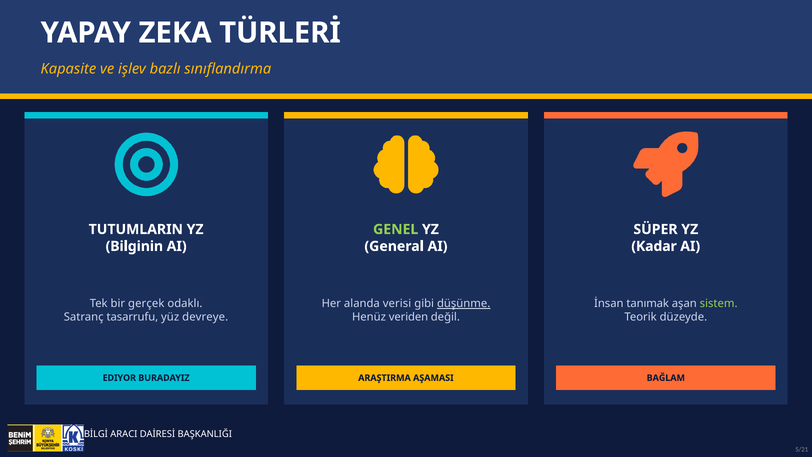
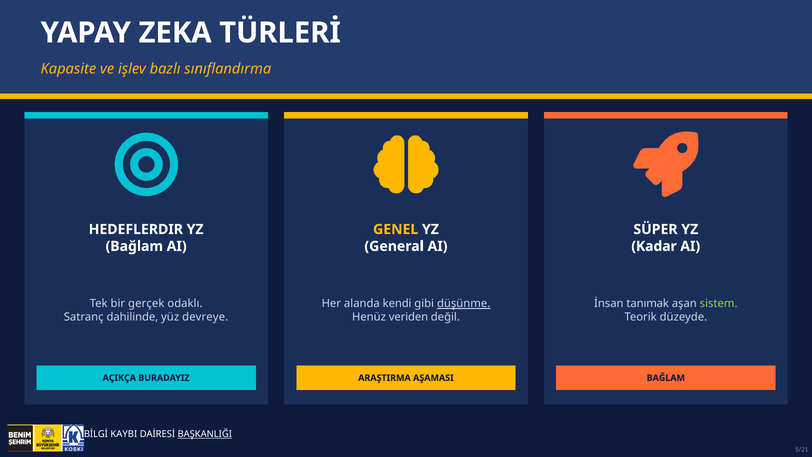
TUTUMLARIN: TUTUMLARIN -> HEDEFLERDIR
GENEL colour: light green -> yellow
Bilginin at (134, 246): Bilginin -> Bağlam
verisi: verisi -> kendi
tasarrufu: tasarrufu -> dahilinde
EDIYOR: EDIYOR -> AÇIKÇA
ARACI: ARACI -> KAYBI
BAŞKANLIĞI underline: none -> present
